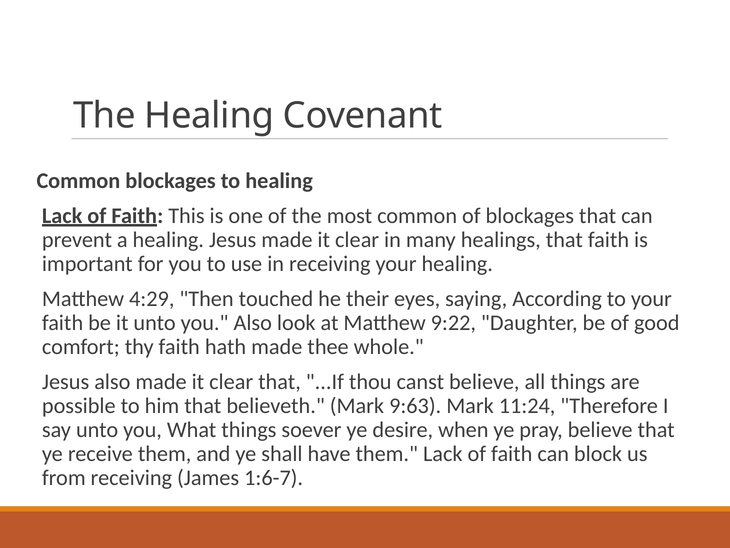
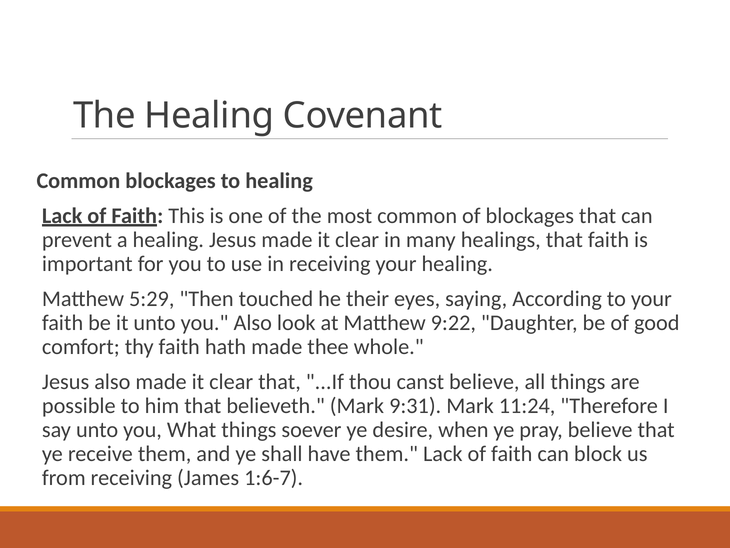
4:29: 4:29 -> 5:29
9:63: 9:63 -> 9:31
